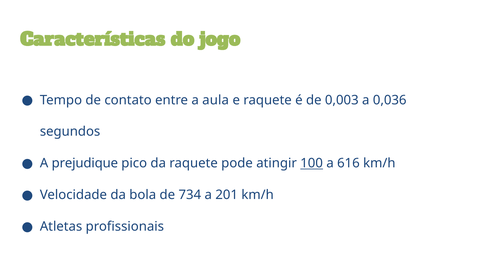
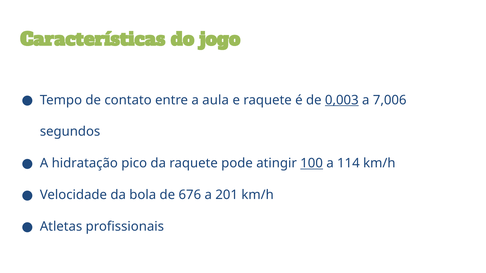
0,003 underline: none -> present
0,036: 0,036 -> 7,006
prejudique: prejudique -> hidratação
616: 616 -> 114
734: 734 -> 676
